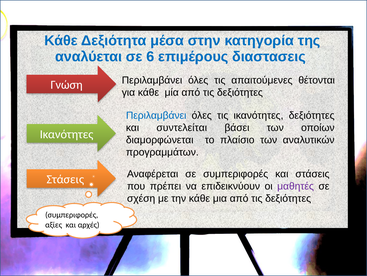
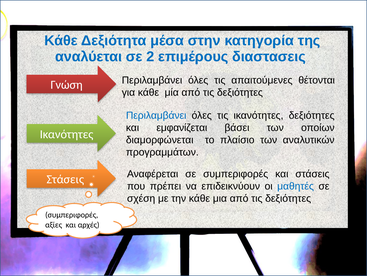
6: 6 -> 2
συντελείται: συντελείται -> εμφανίζεται
μαθητές colour: purple -> blue
